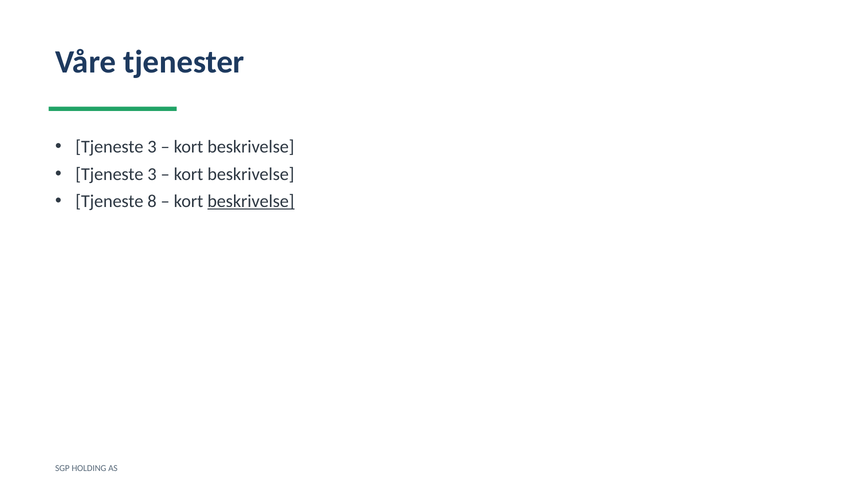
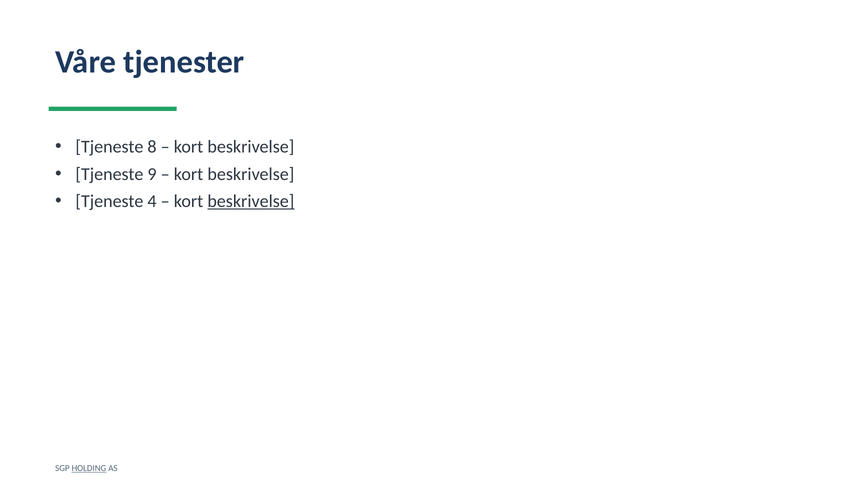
3 at (152, 147): 3 -> 8
3 at (152, 174): 3 -> 9
8: 8 -> 4
HOLDING underline: none -> present
